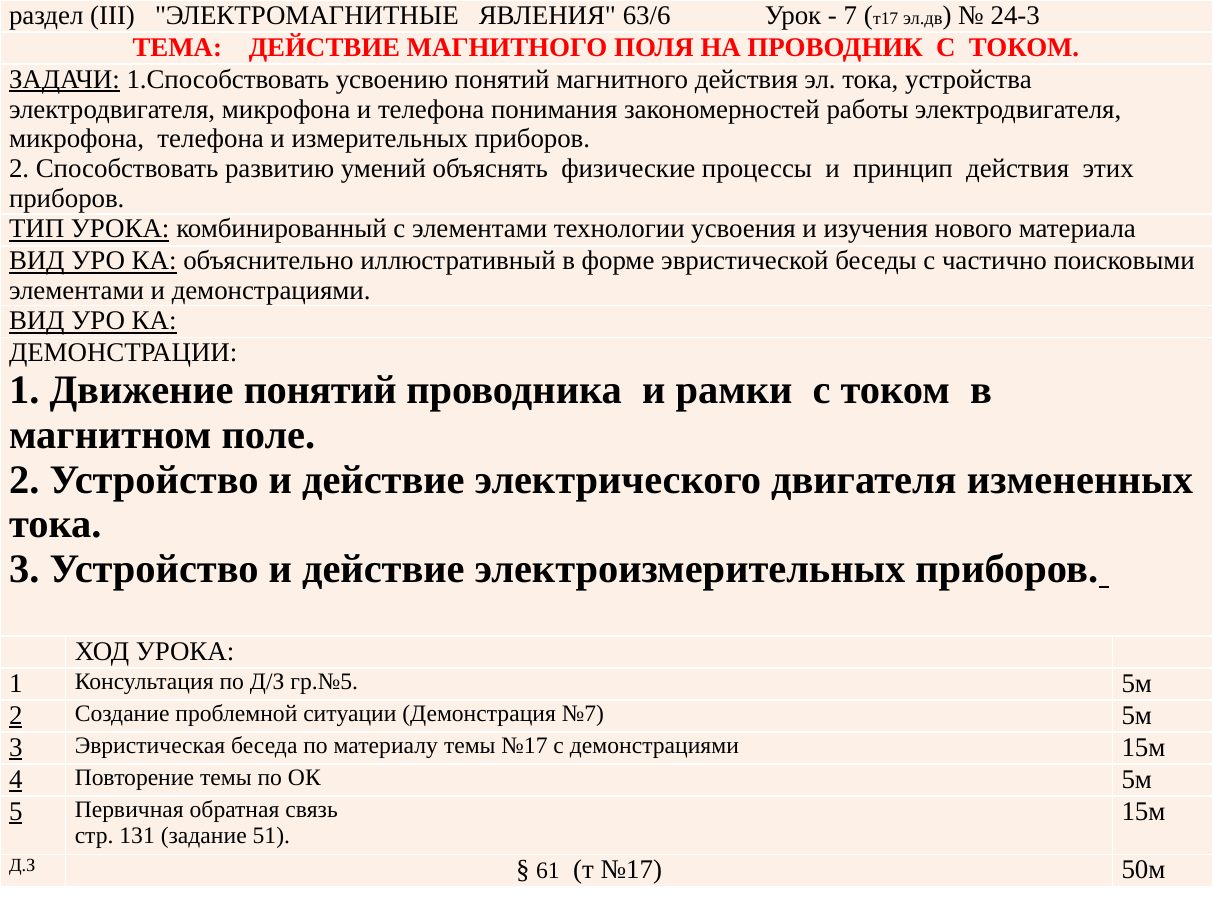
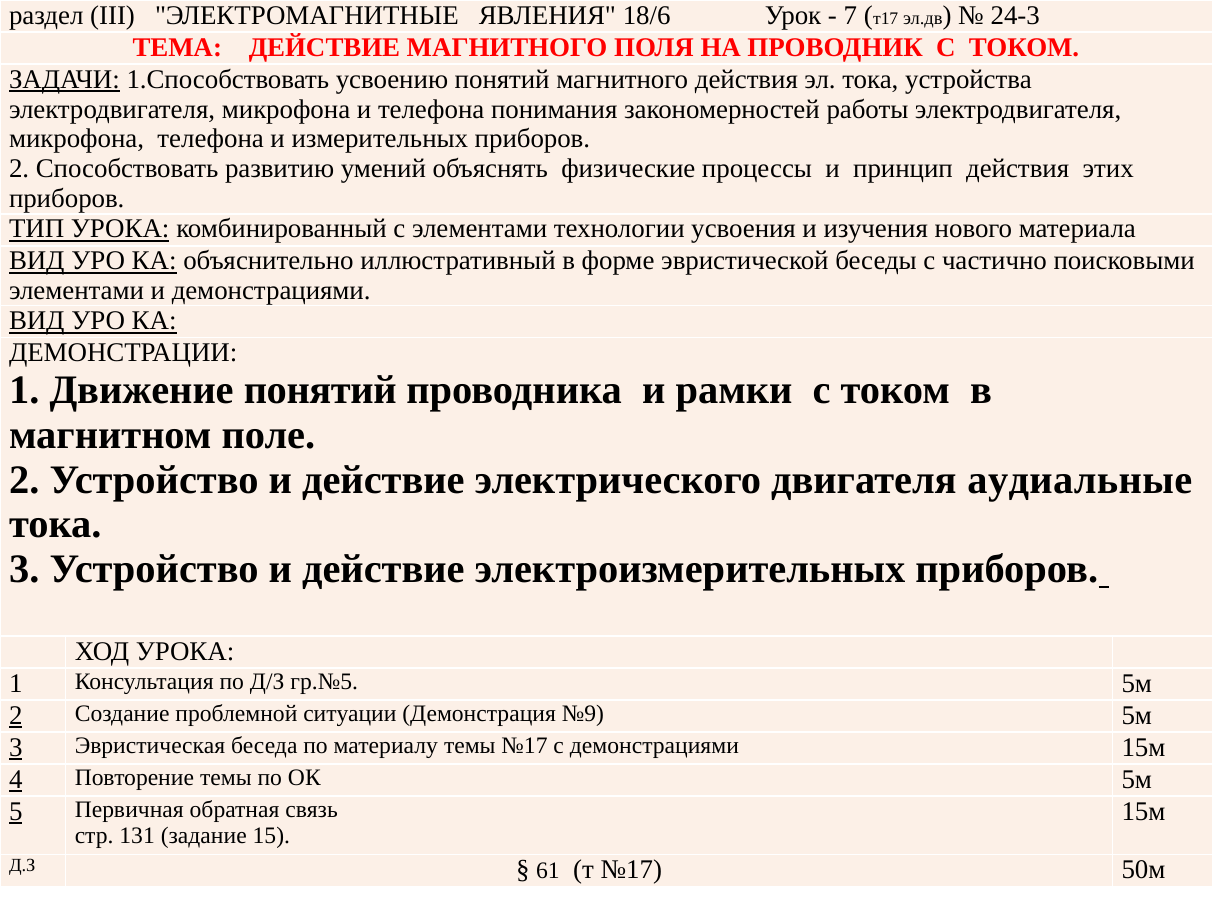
63/6: 63/6 -> 18/6
измененных: измененных -> аудиальные
№7: №7 -> №9
51: 51 -> 15
